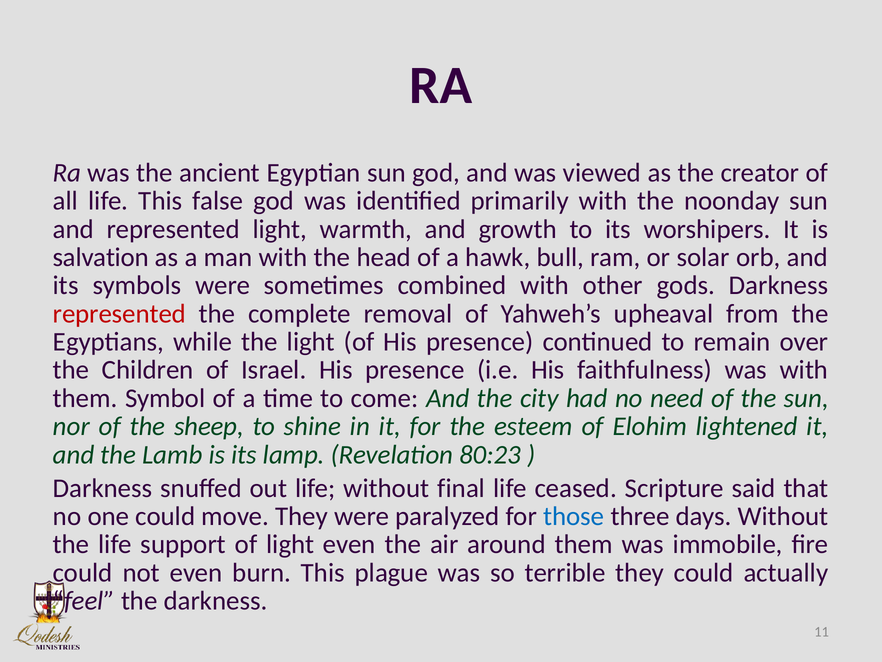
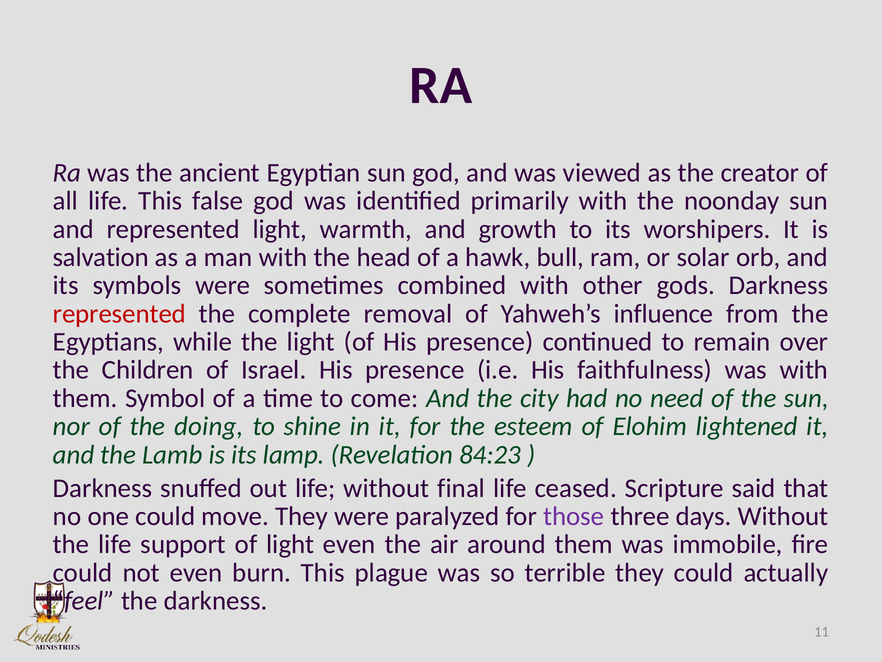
upheaval: upheaval -> influence
sheep: sheep -> doing
80:23: 80:23 -> 84:23
those colour: blue -> purple
